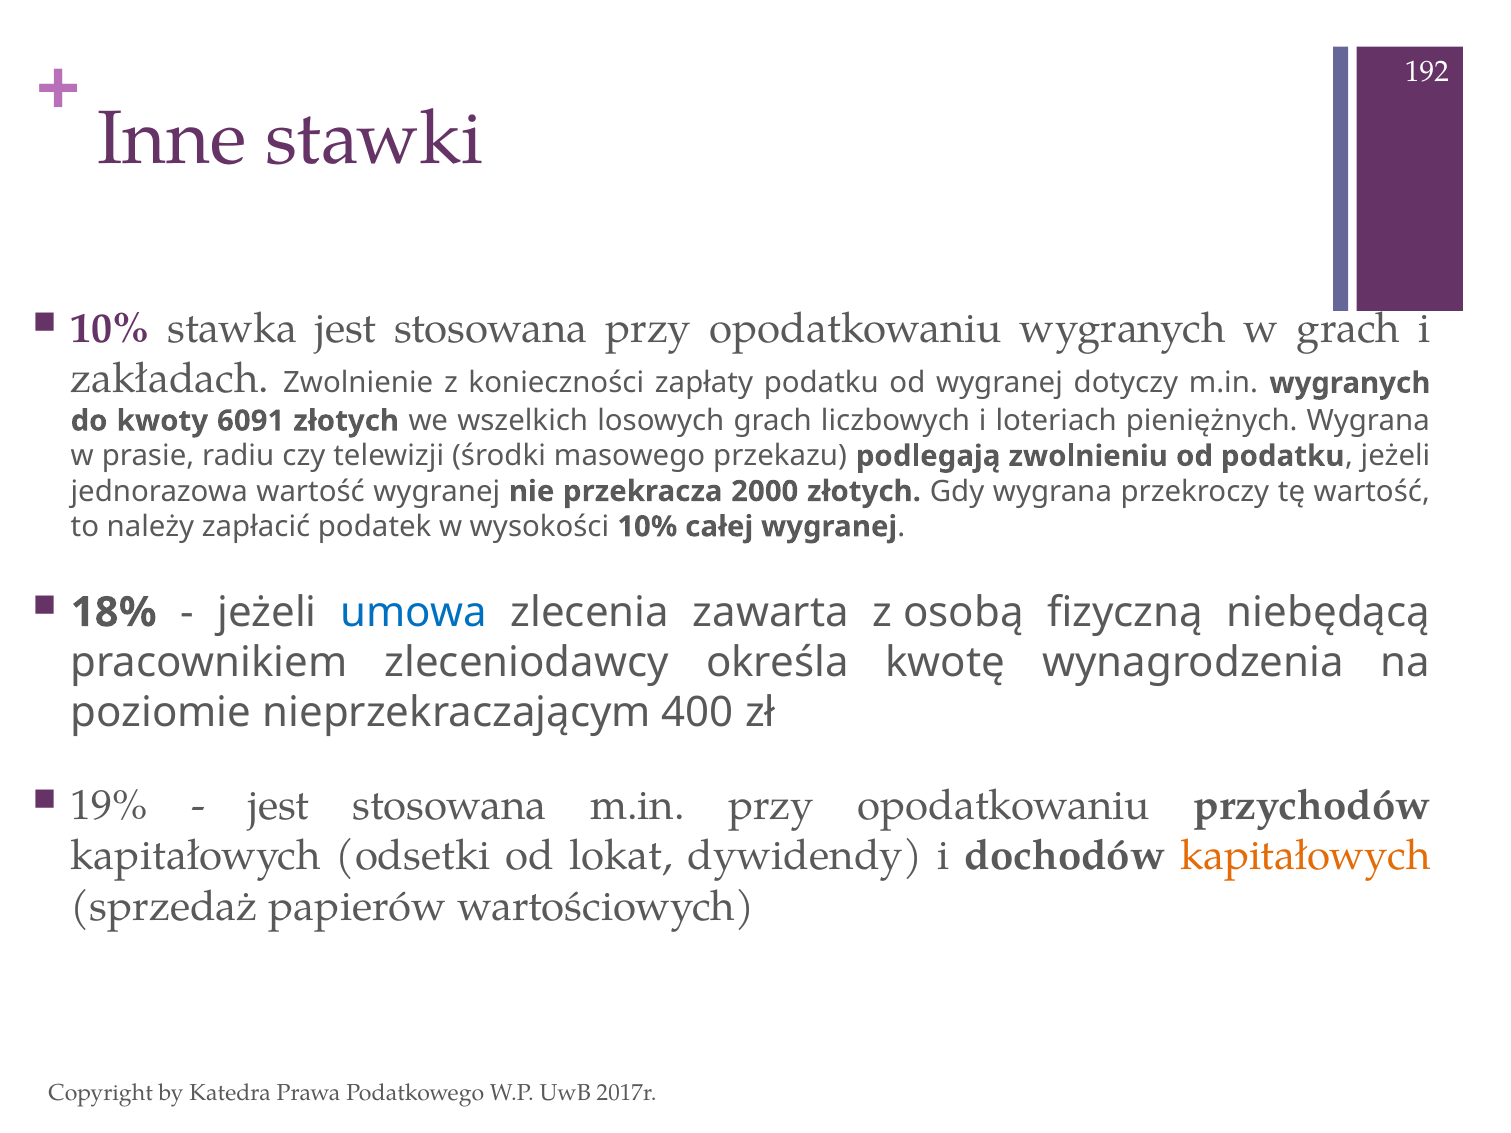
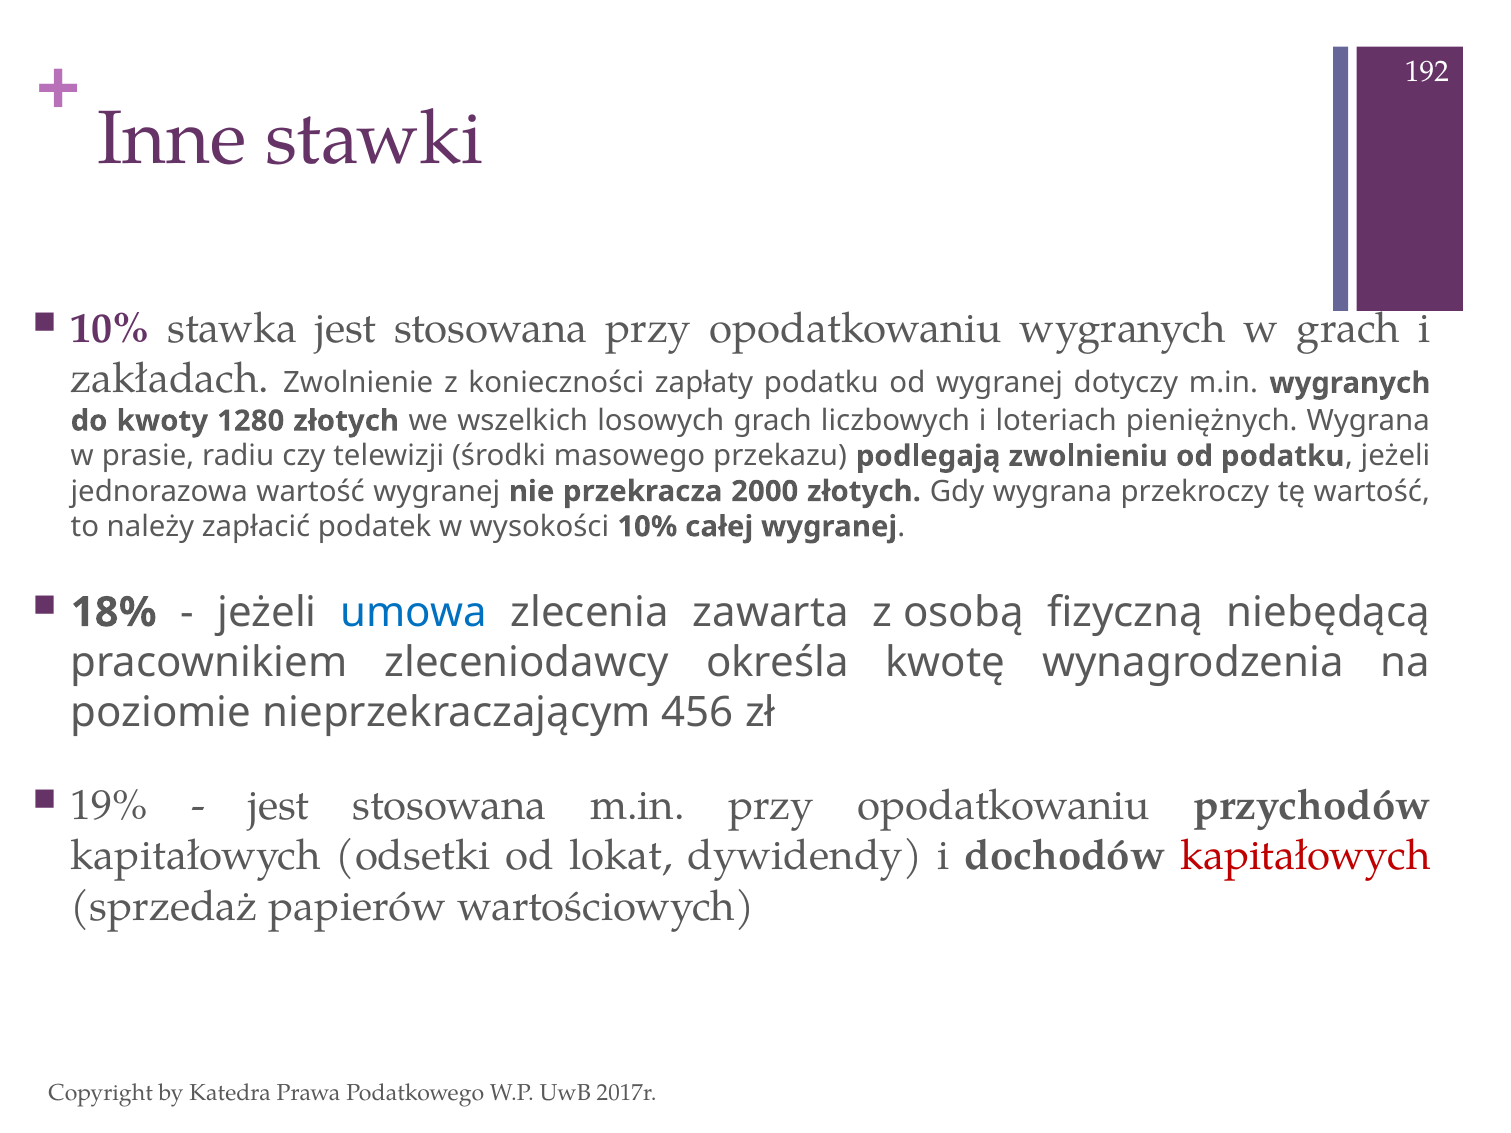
6091: 6091 -> 1280
400: 400 -> 456
kapitałowych at (1305, 856) colour: orange -> red
